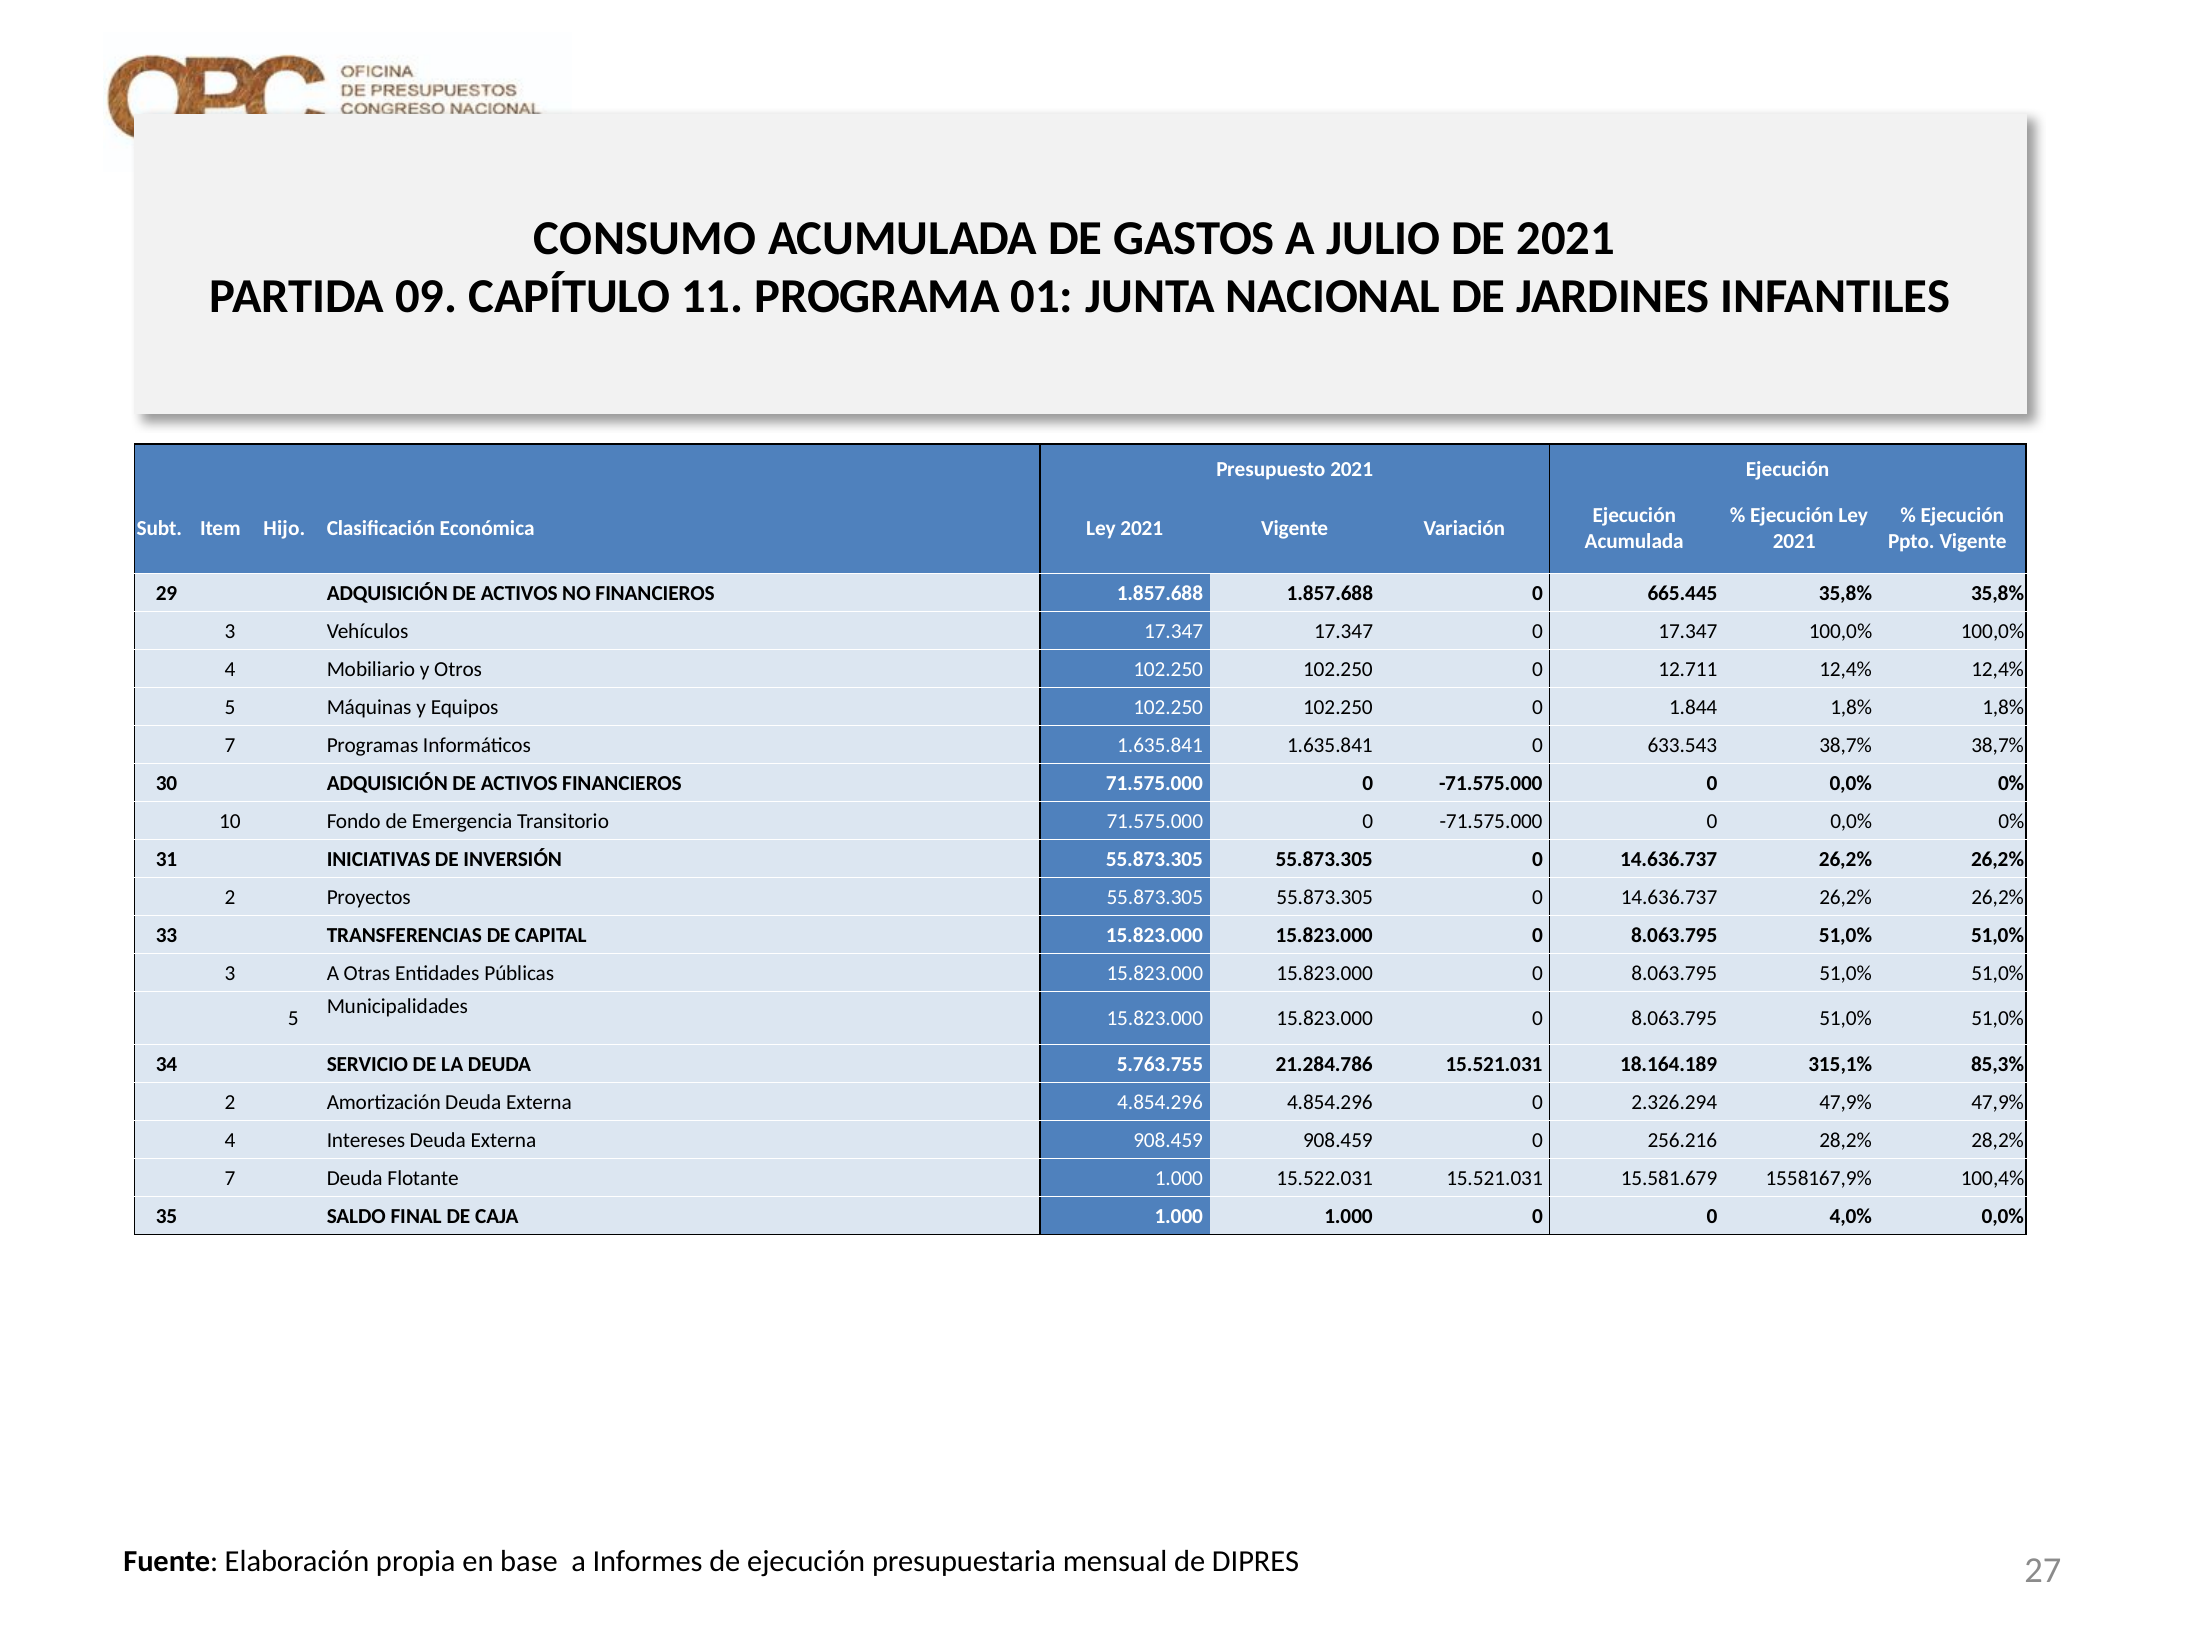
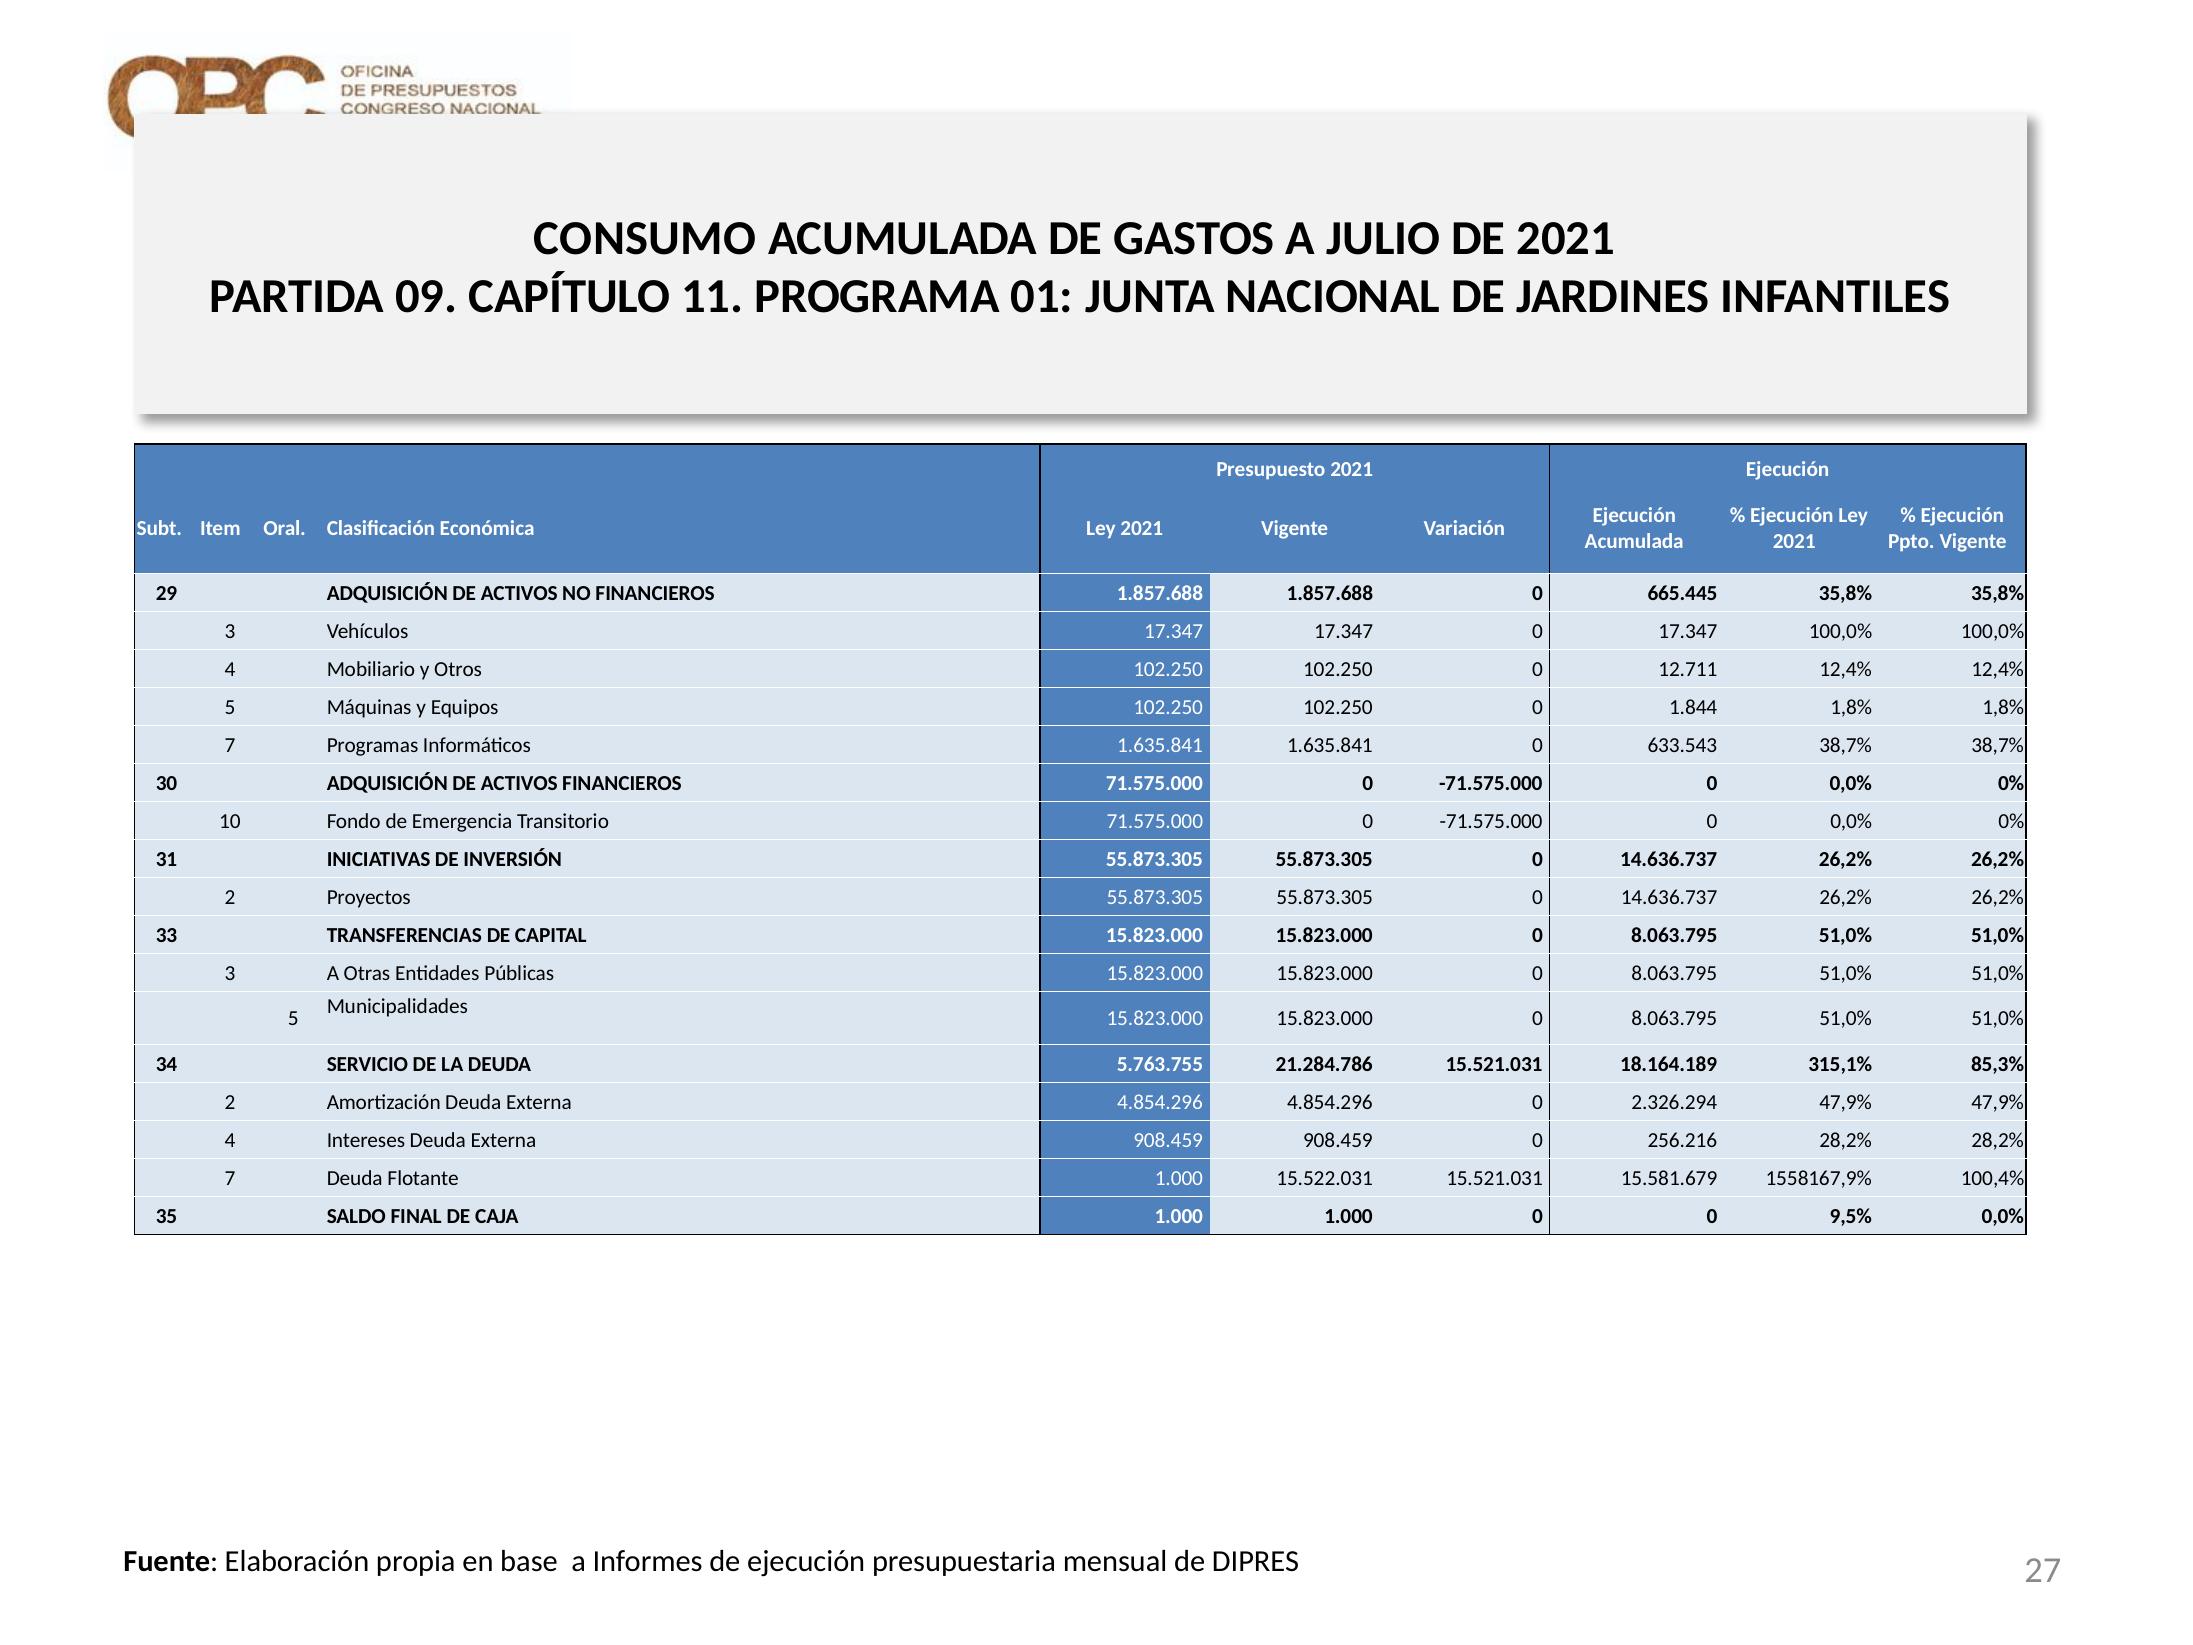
Hijo: Hijo -> Oral
4,0%: 4,0% -> 9,5%
